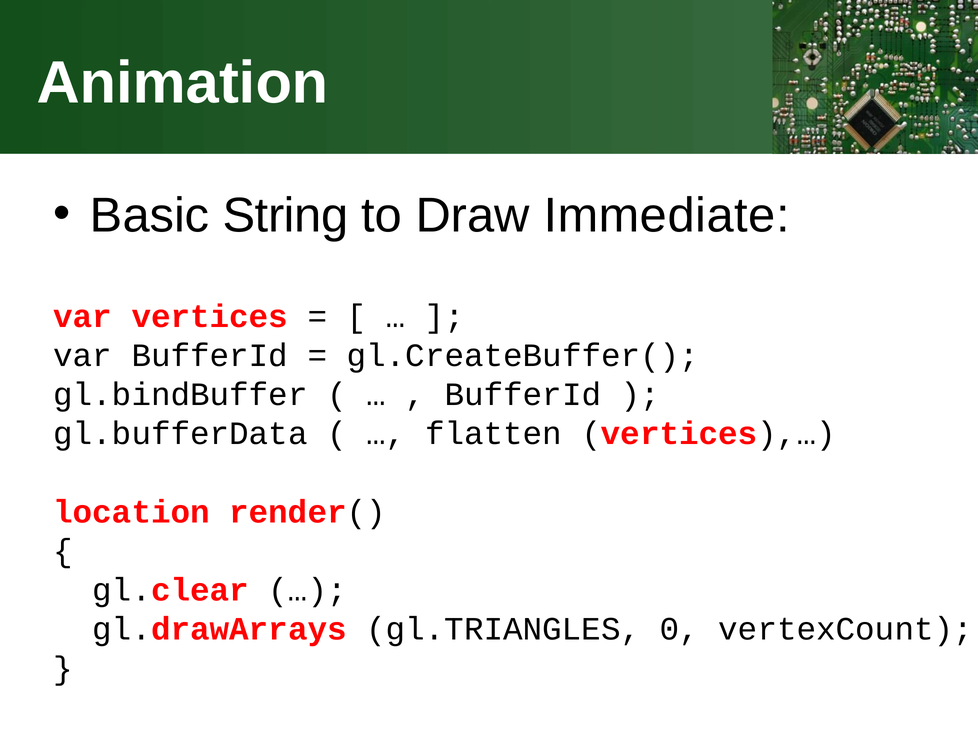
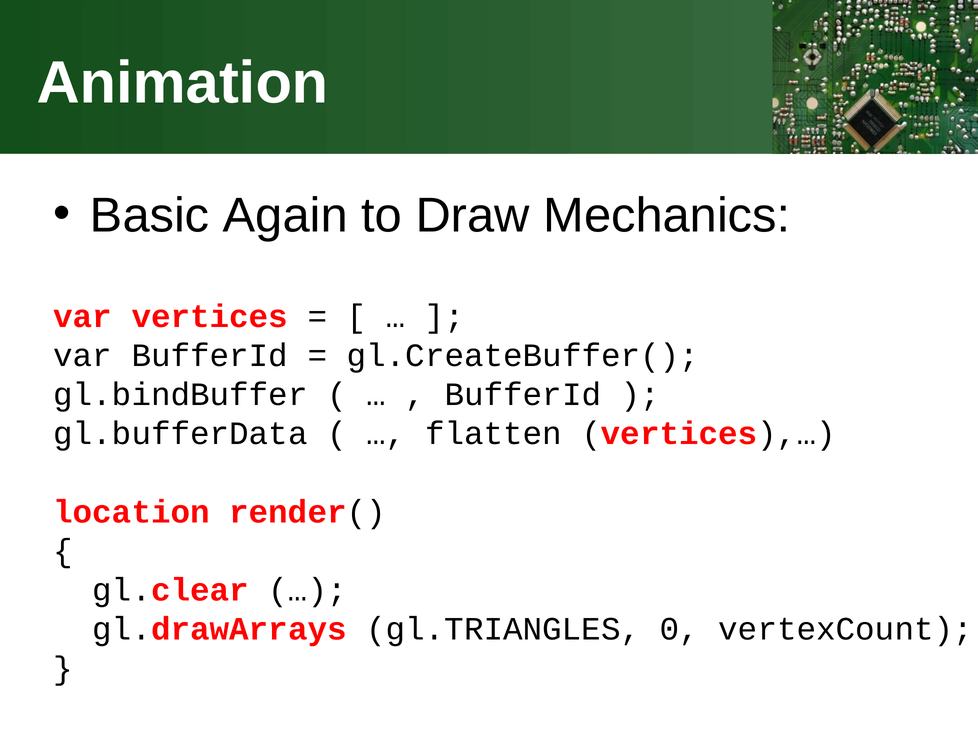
String: String -> Again
Immediate: Immediate -> Mechanics
